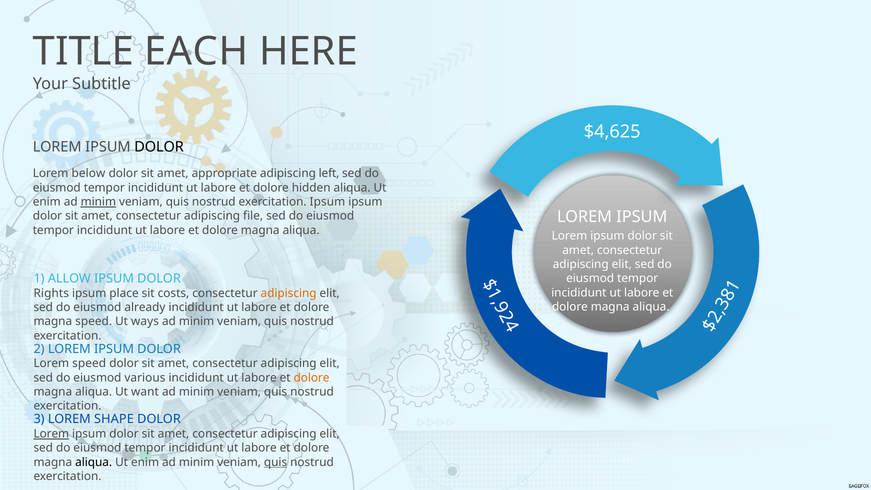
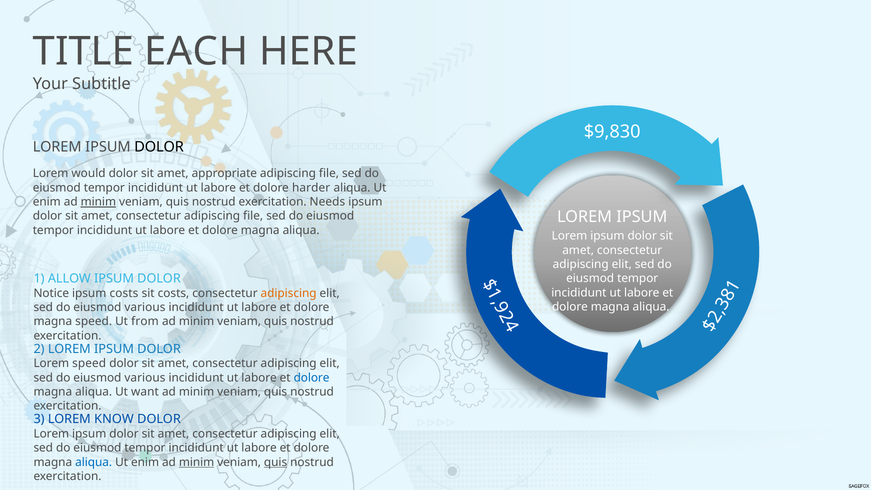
$4,625: $4,625 -> $9,830
below: below -> would
left at (329, 173): left -> file
hidden: hidden -> harder
exercitation Ipsum: Ipsum -> Needs
Rights: Rights -> Notice
ipsum place: place -> costs
already at (145, 307): already -> various
ways: ways -> from
dolore at (312, 378) colour: orange -> blue
SHAPE: SHAPE -> KNOW
Lorem at (51, 434) underline: present -> none
aliqua at (94, 462) colour: black -> blue
minim at (197, 462) underline: none -> present
